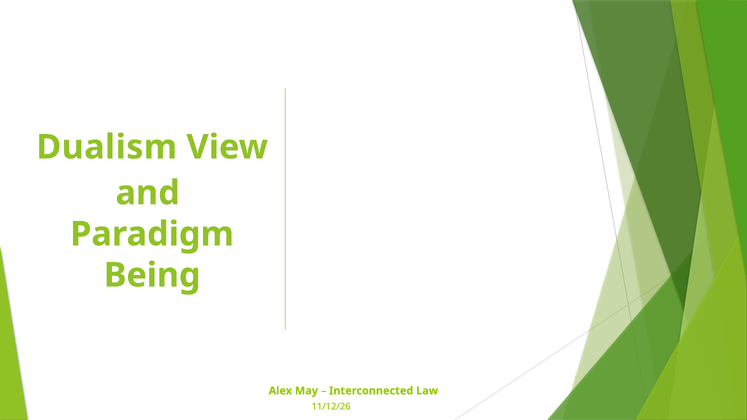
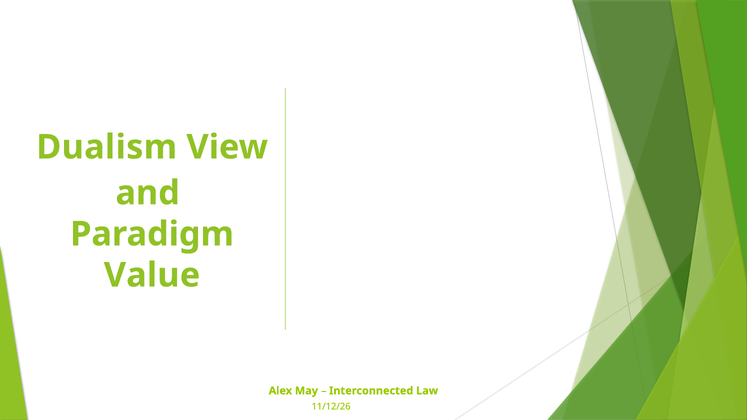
Being: Being -> Value
